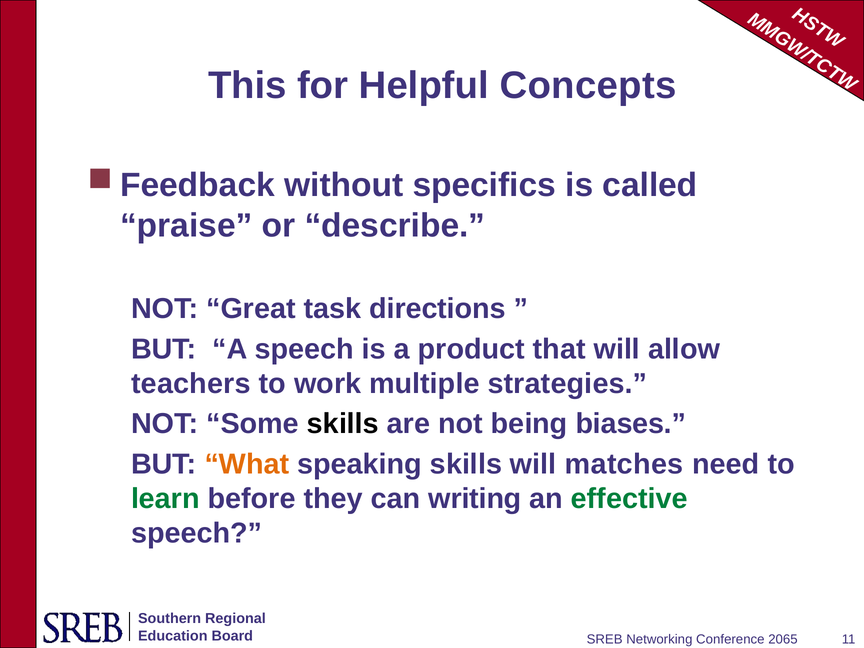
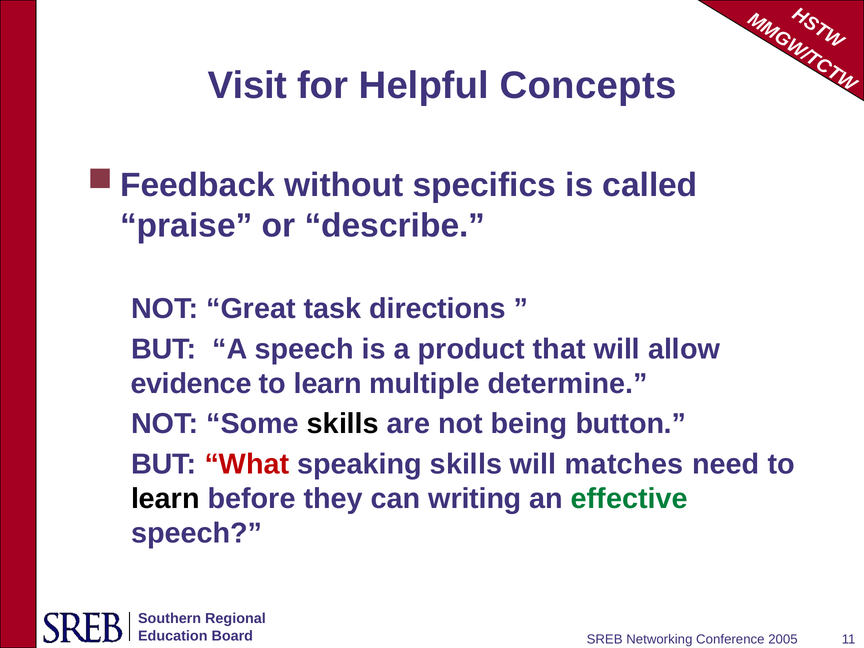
This: This -> Visit
teachers: teachers -> evidence
work at (328, 384): work -> learn
strategies: strategies -> determine
biases: biases -> button
What colour: orange -> red
learn at (165, 499) colour: green -> black
2065: 2065 -> 2005
